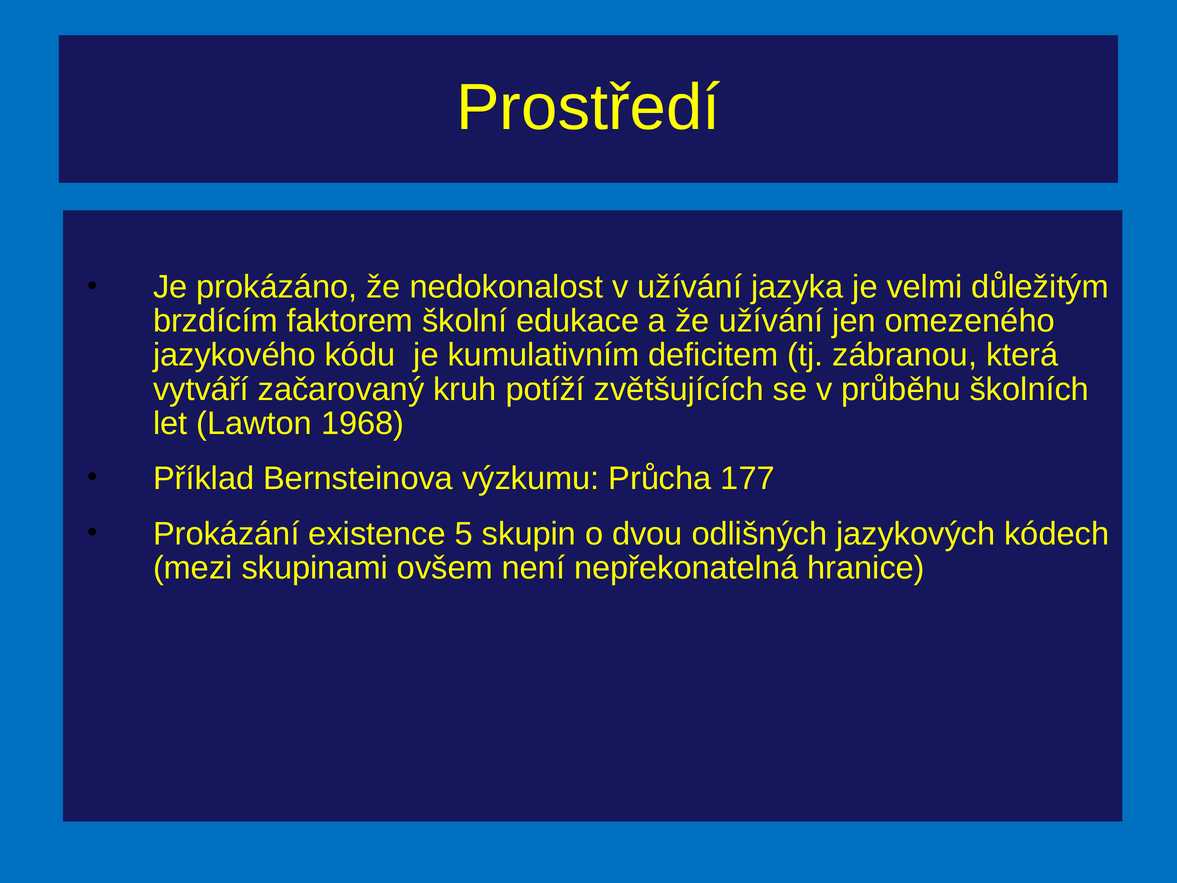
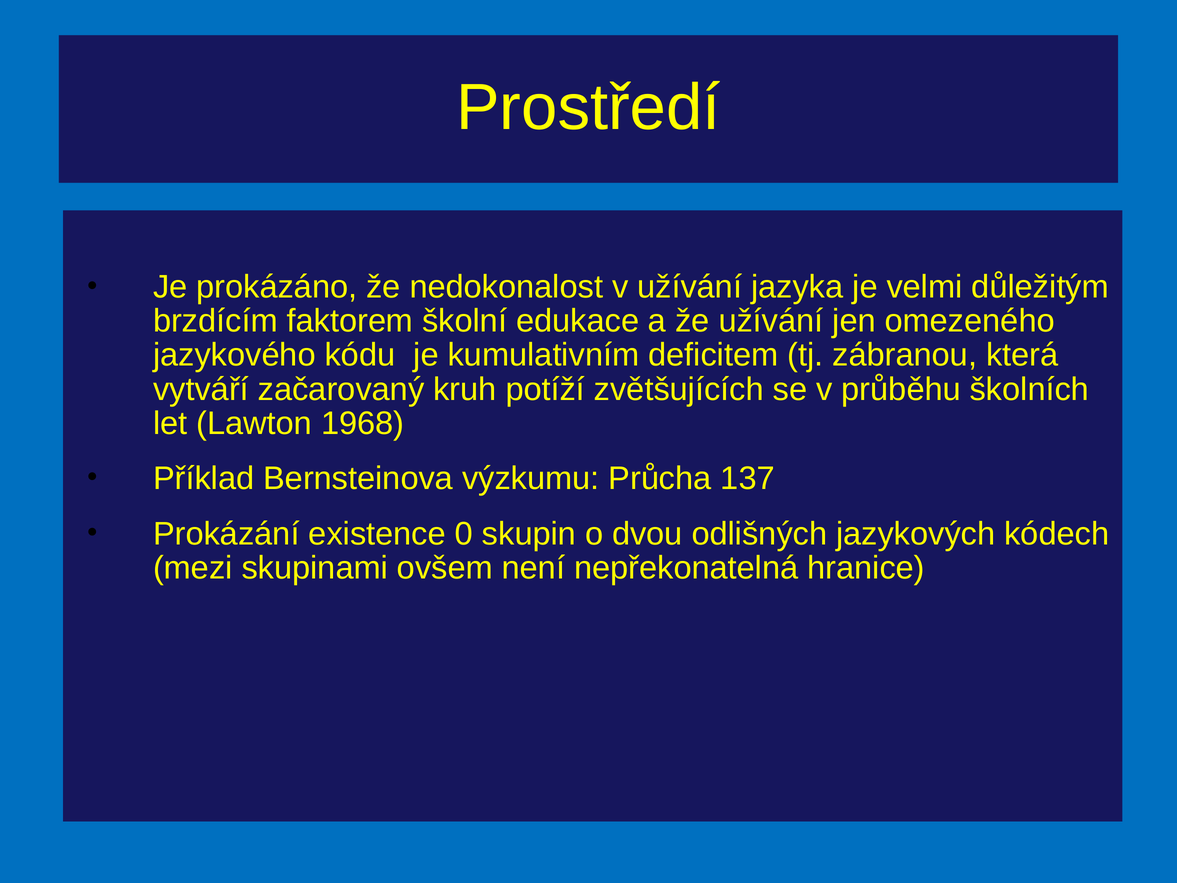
177: 177 -> 137
5: 5 -> 0
